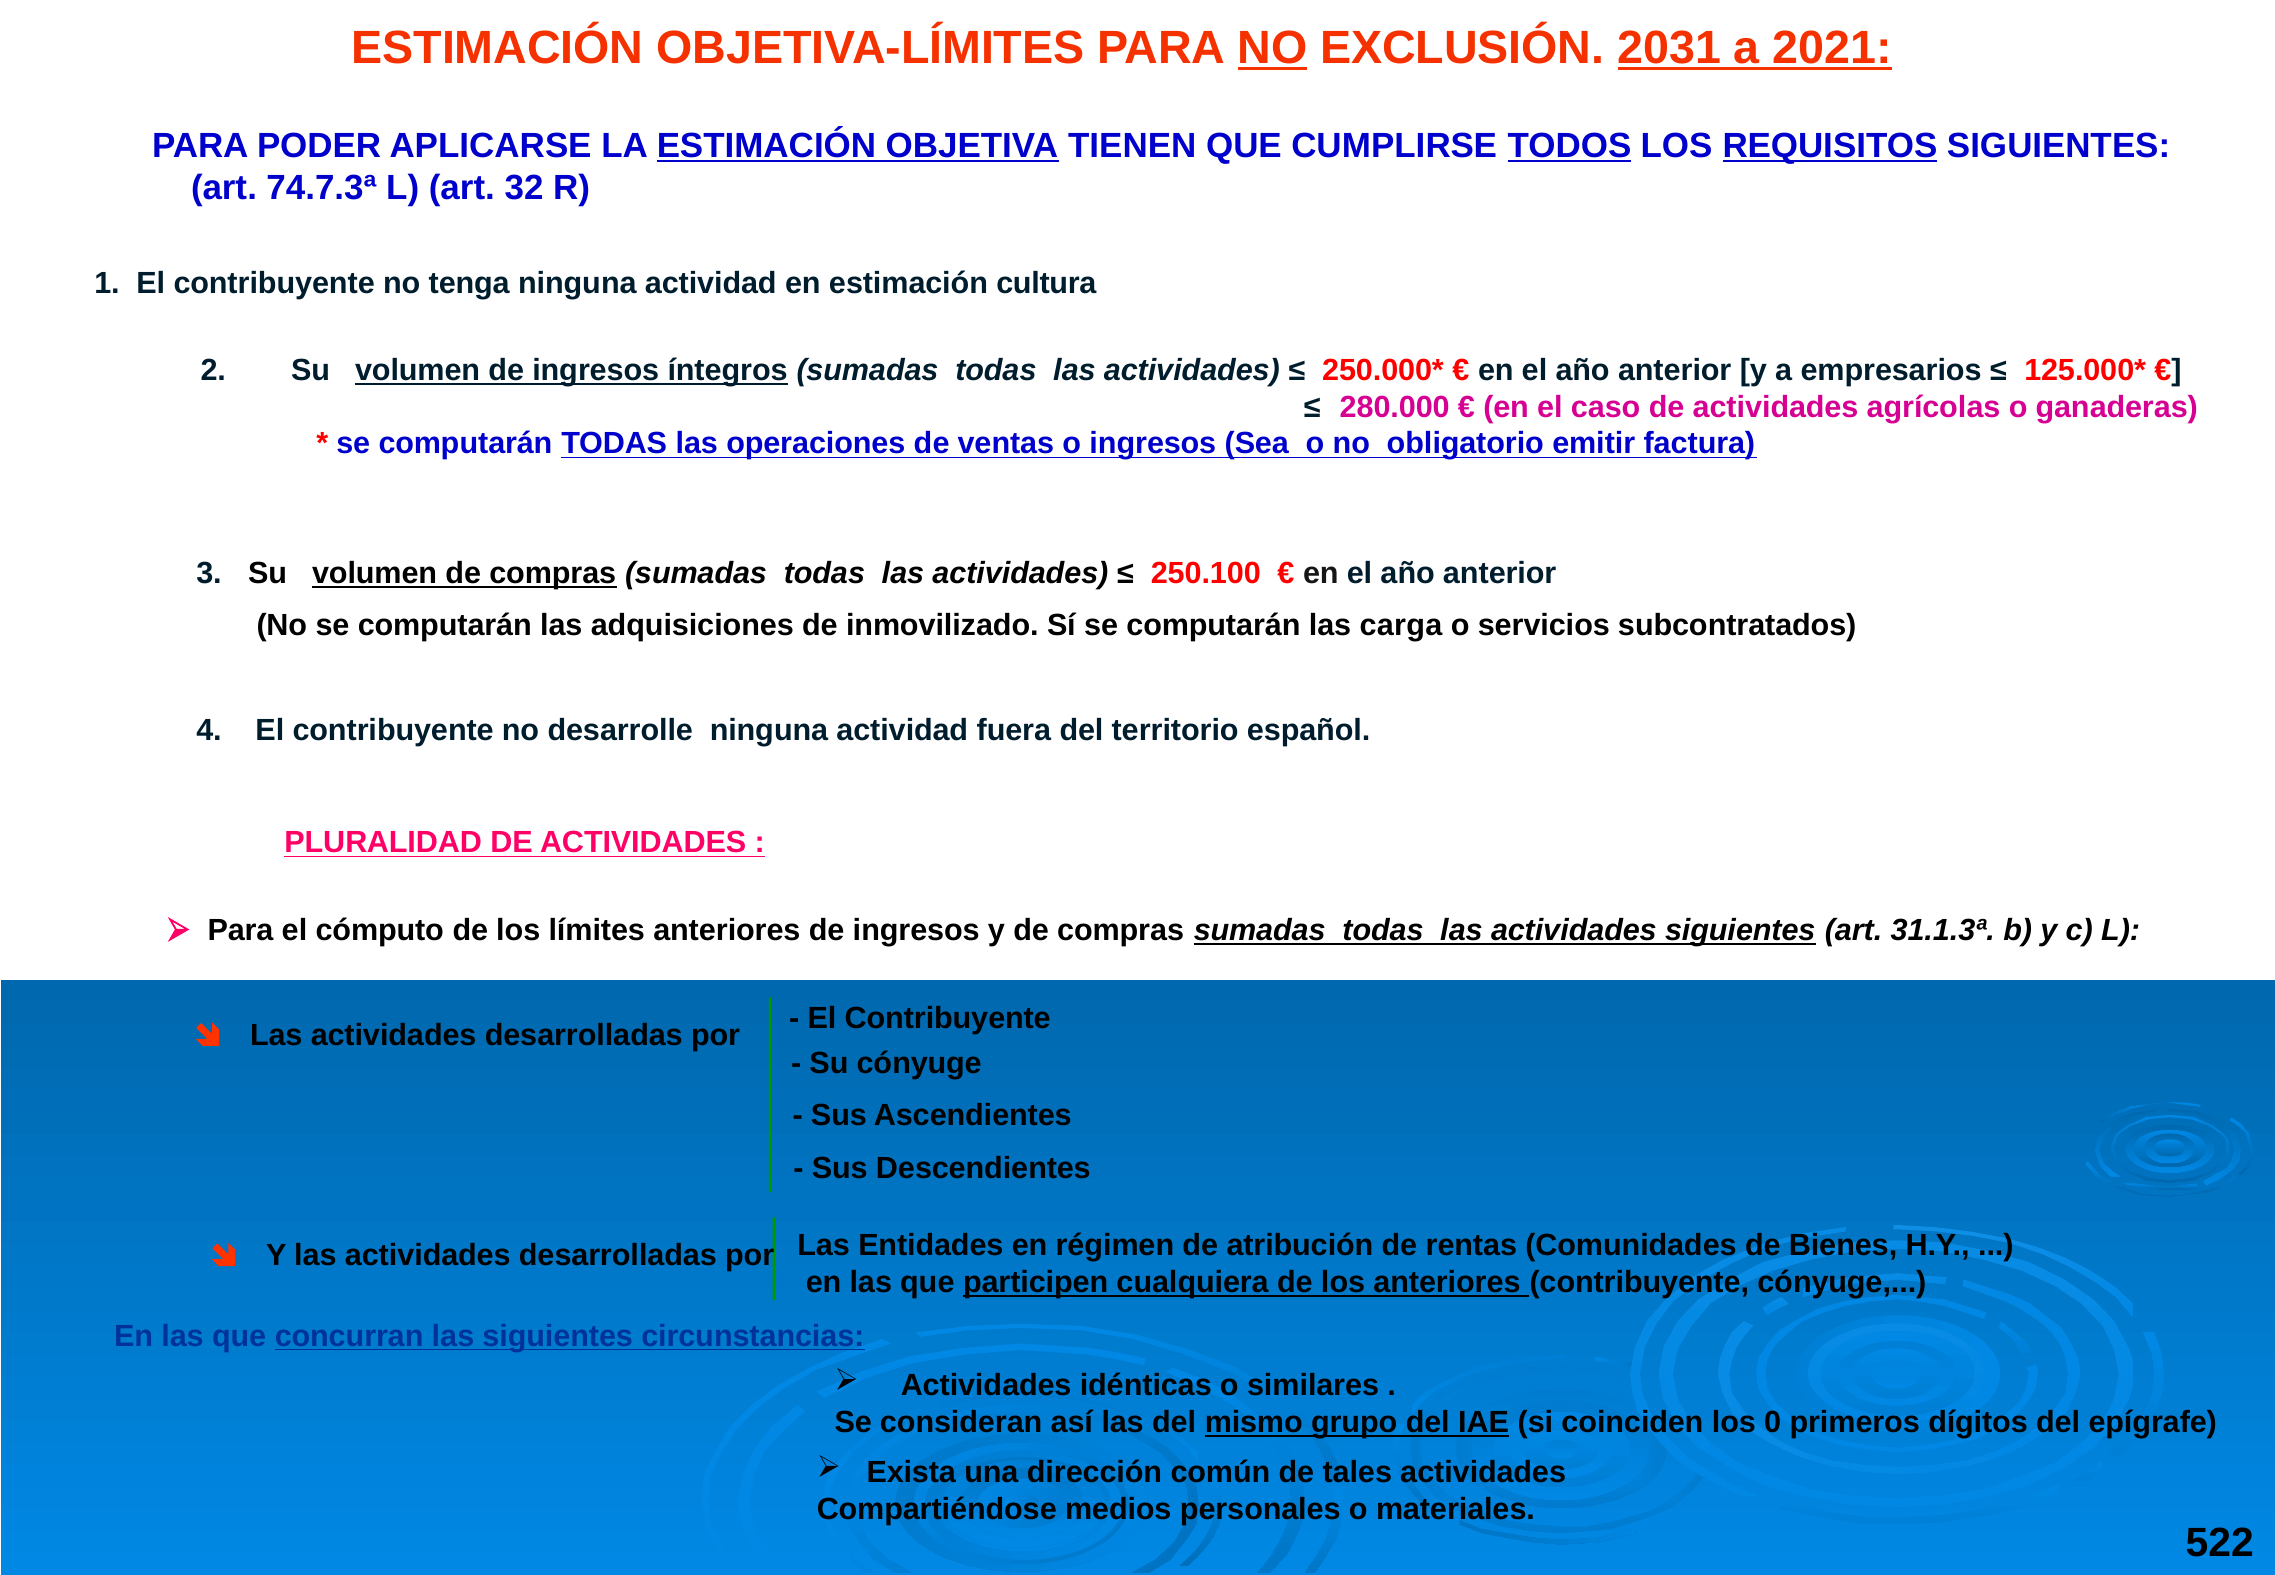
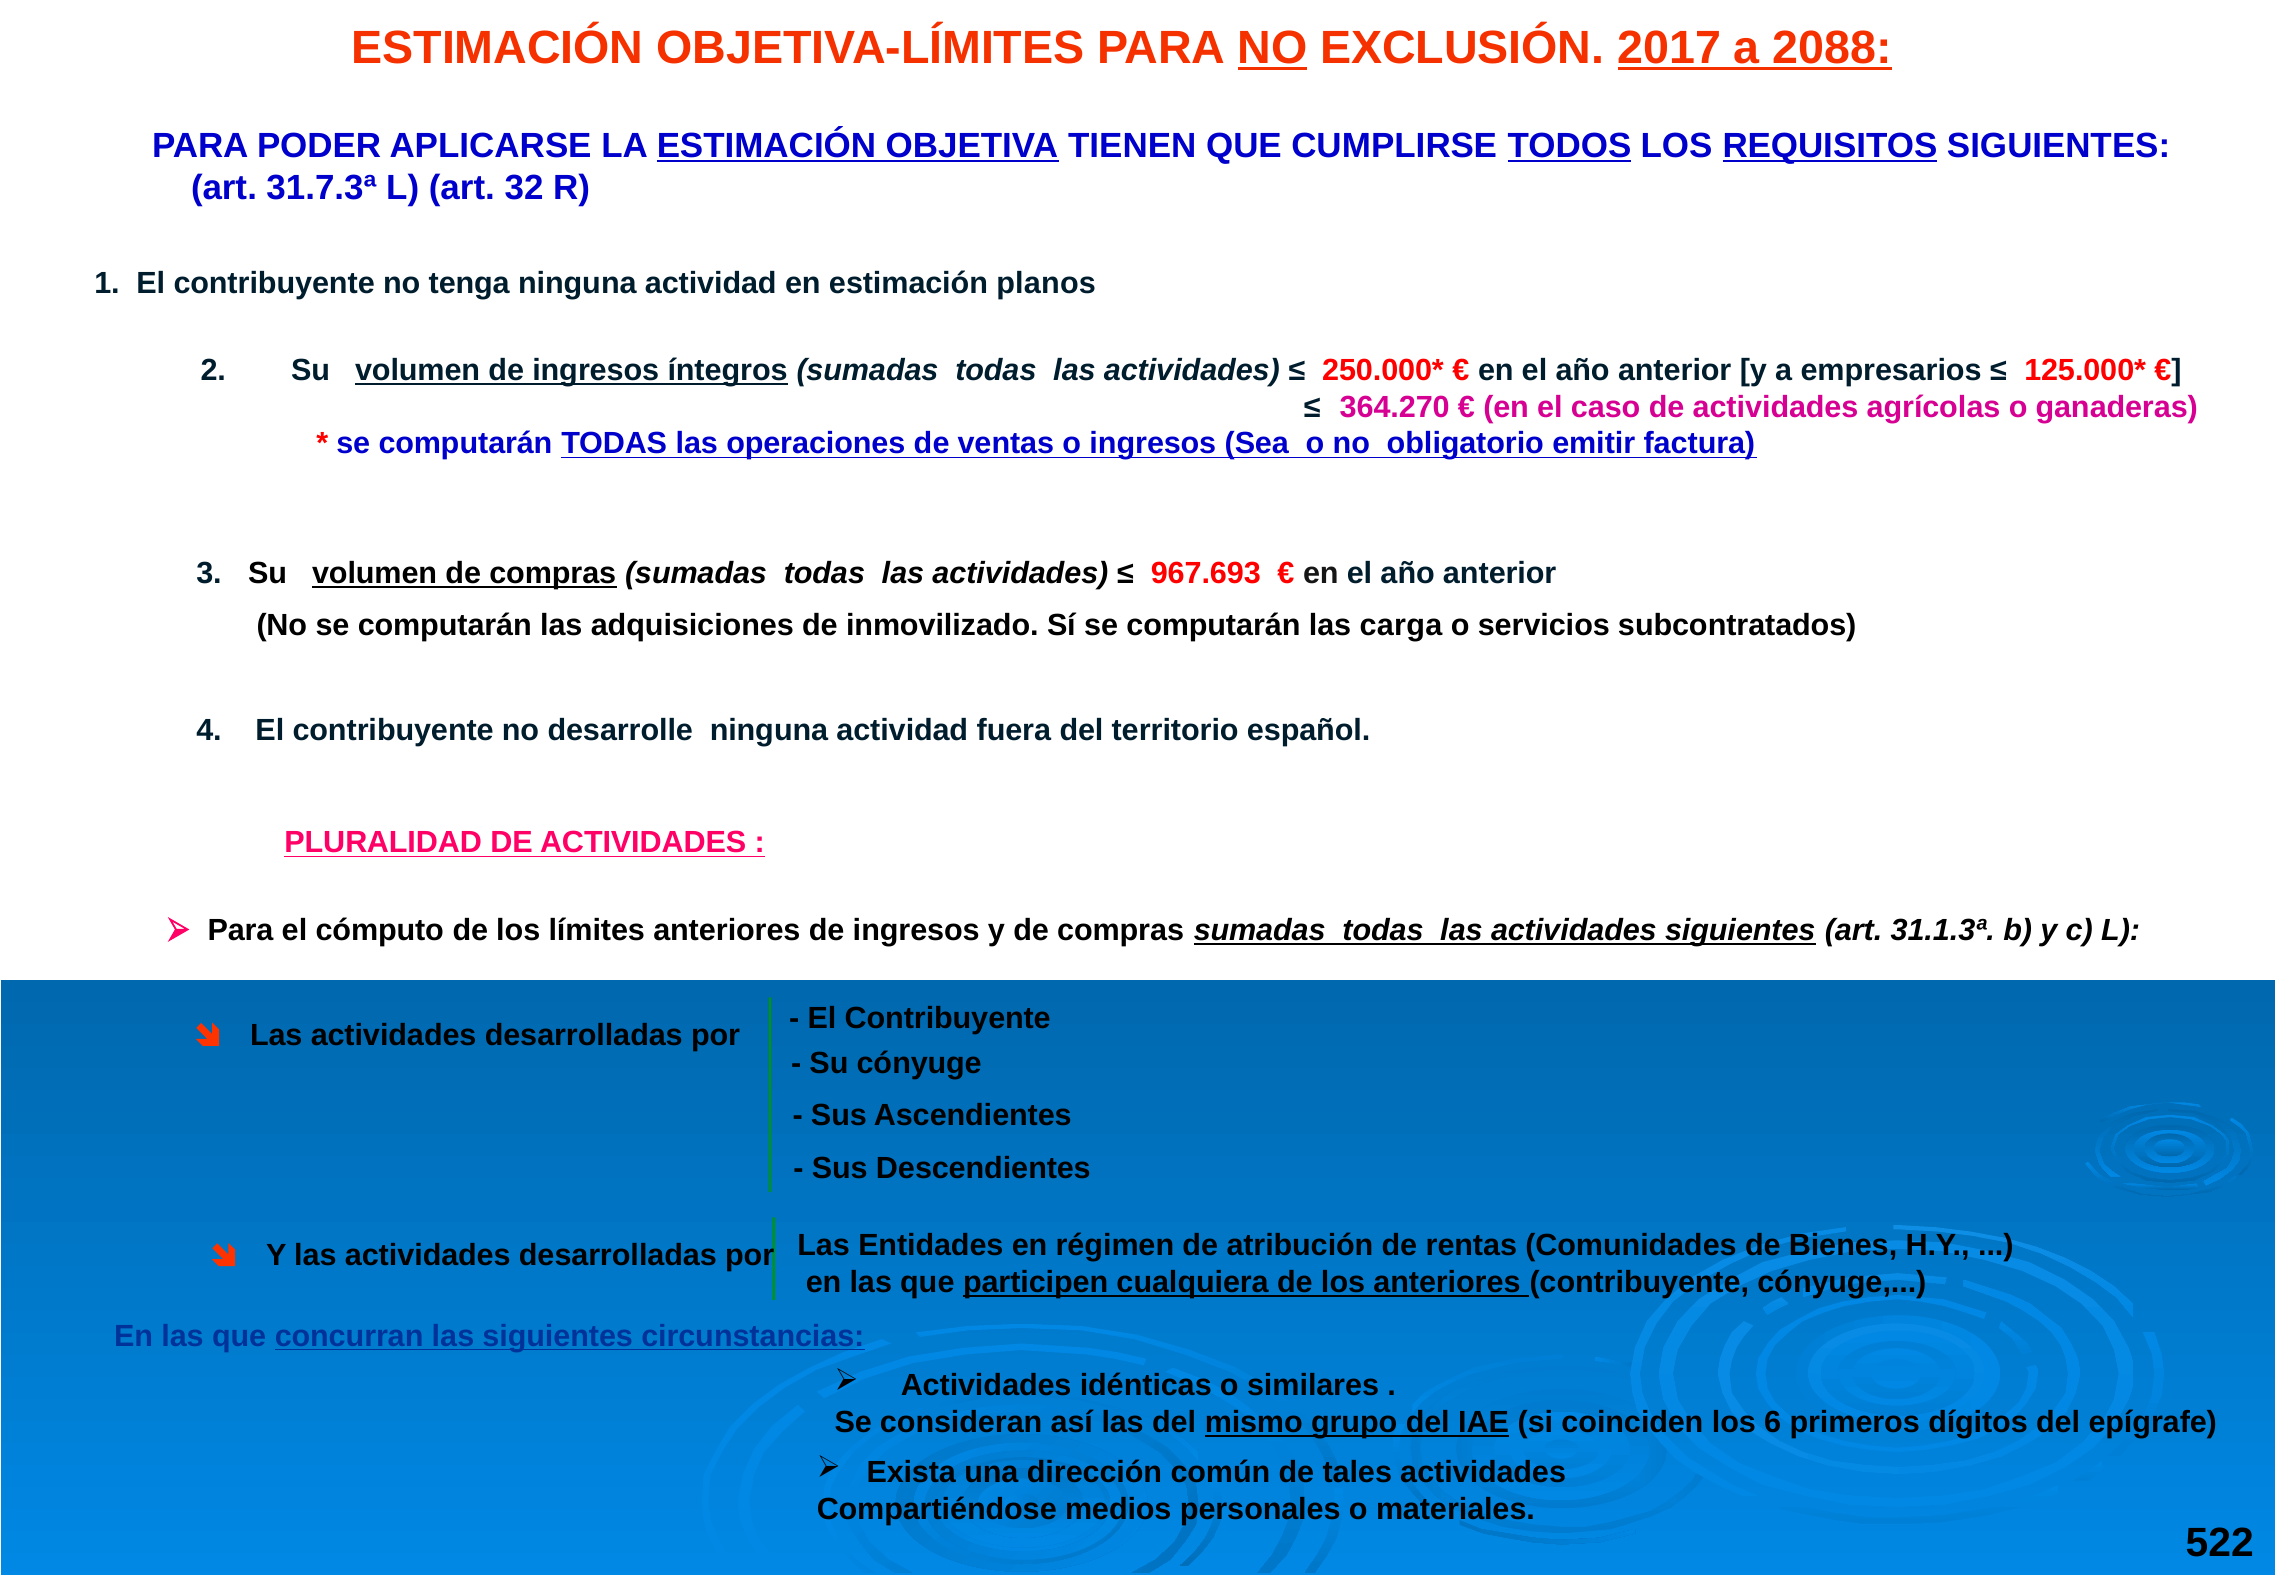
2031: 2031 -> 2017
2021: 2021 -> 2088
74.7.3ª: 74.7.3ª -> 31.7.3ª
cultura: cultura -> planos
280.000: 280.000 -> 364.270
250.100: 250.100 -> 967.693
0: 0 -> 6
